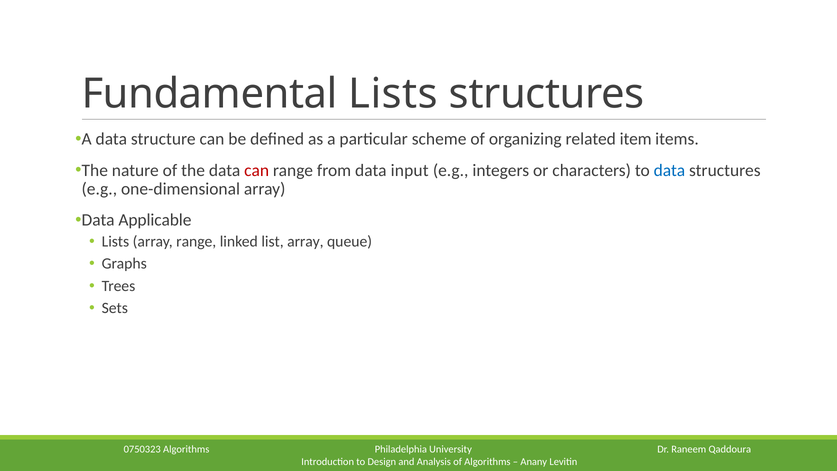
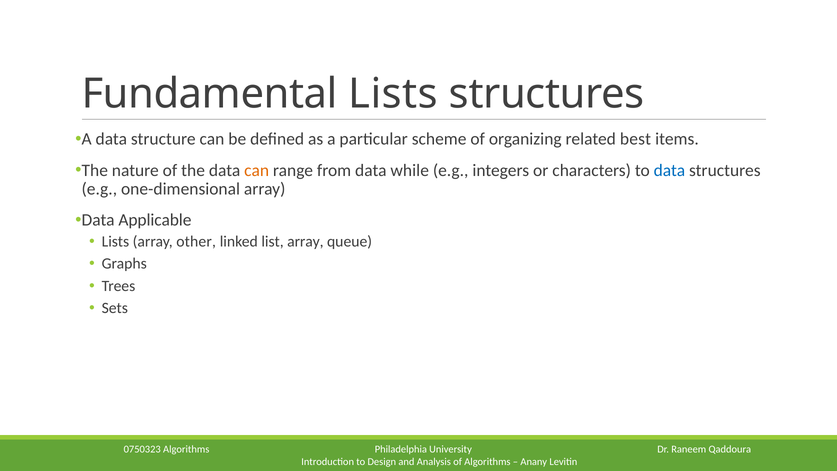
item: item -> best
can at (257, 170) colour: red -> orange
input: input -> while
array range: range -> other
